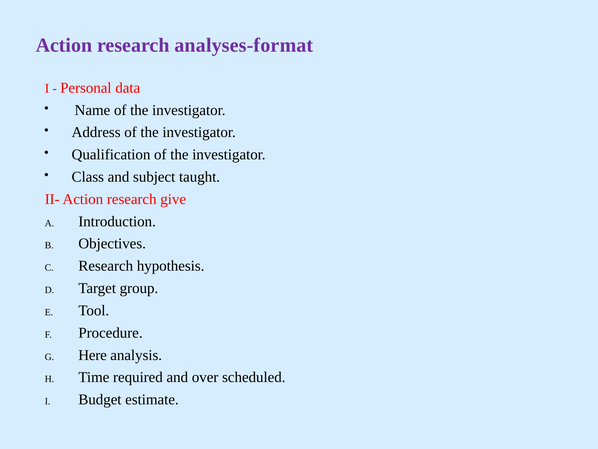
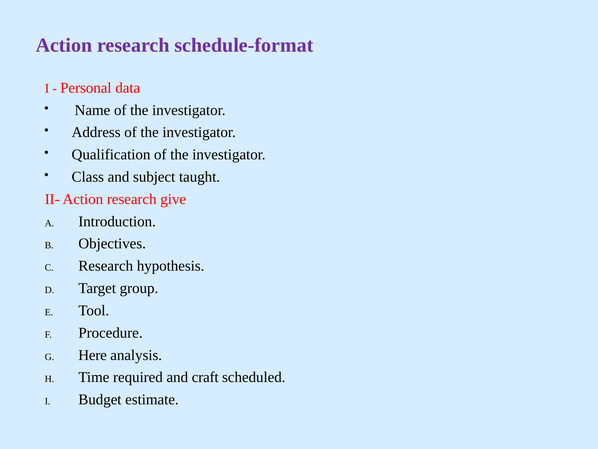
analyses-format: analyses-format -> schedule-format
over: over -> craft
